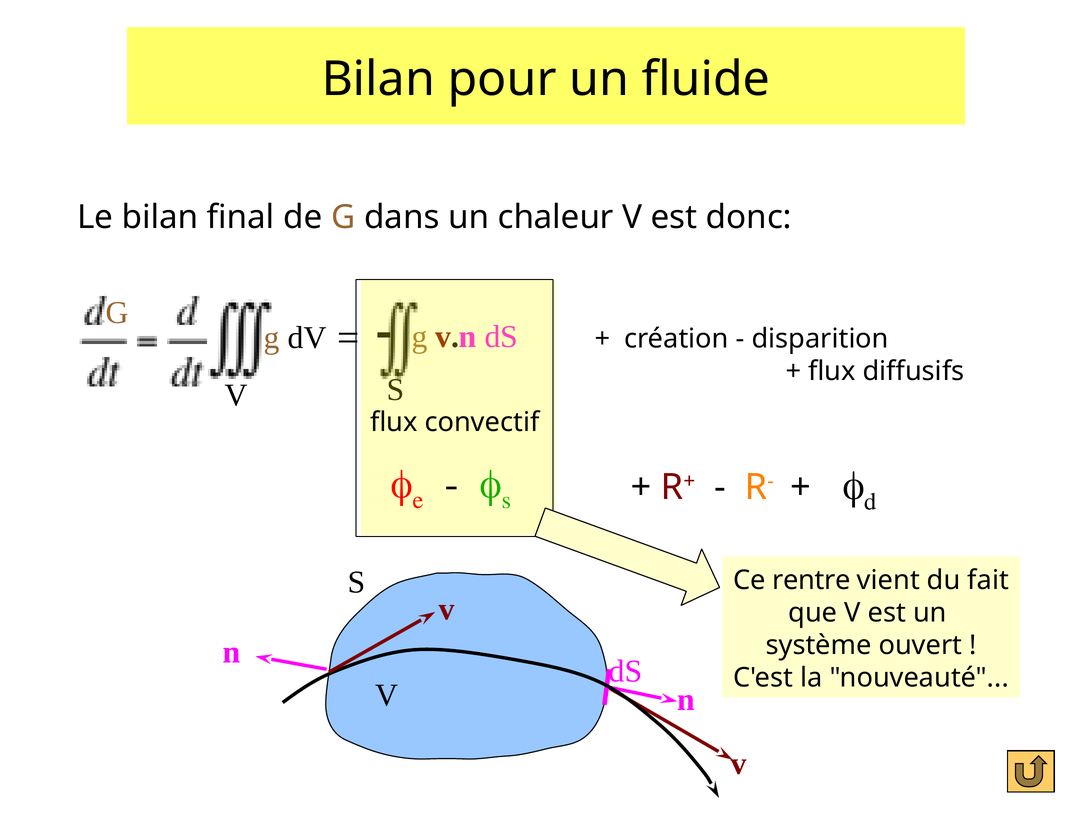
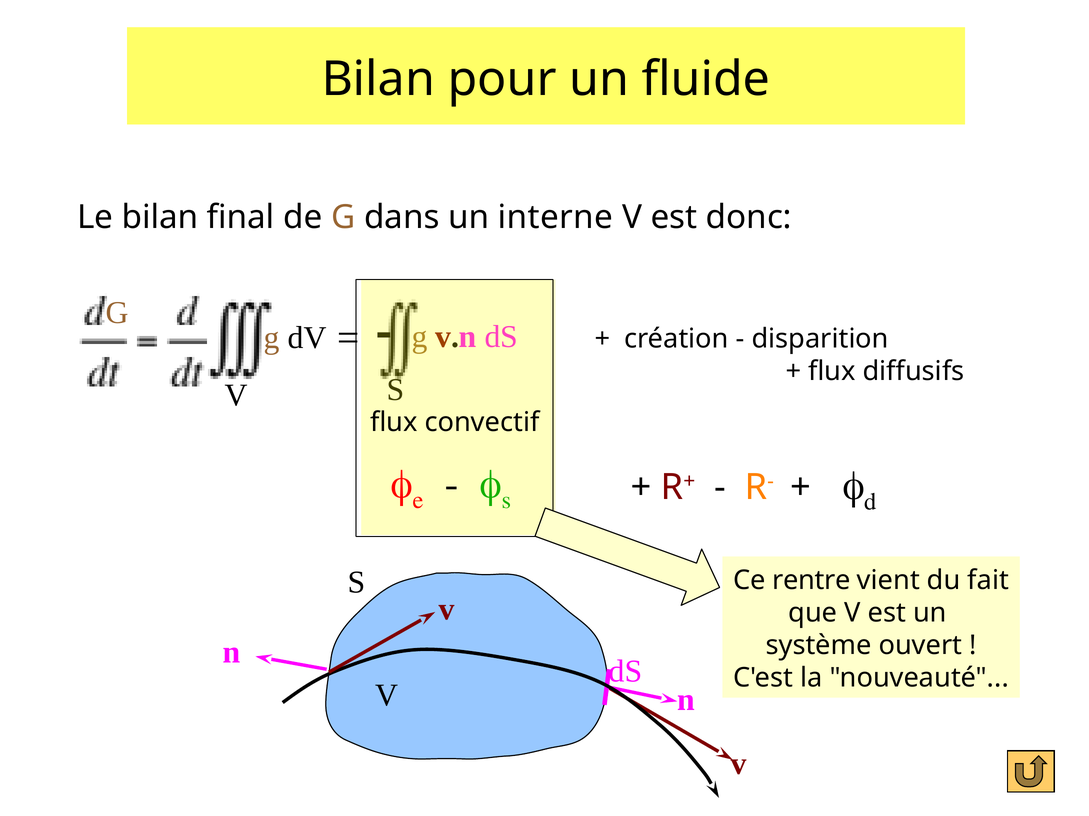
chaleur: chaleur -> interne
